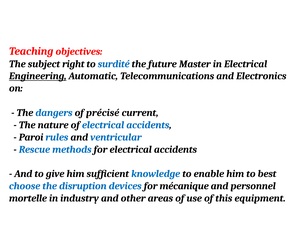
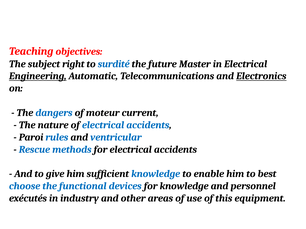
Electronics underline: none -> present
précisé: précisé -> moteur
disruption: disruption -> functional
for mécanique: mécanique -> knowledge
mortelle: mortelle -> exécutés
